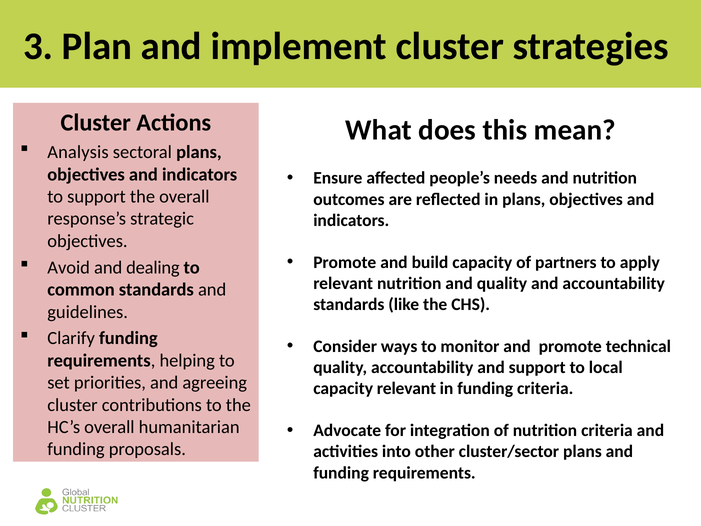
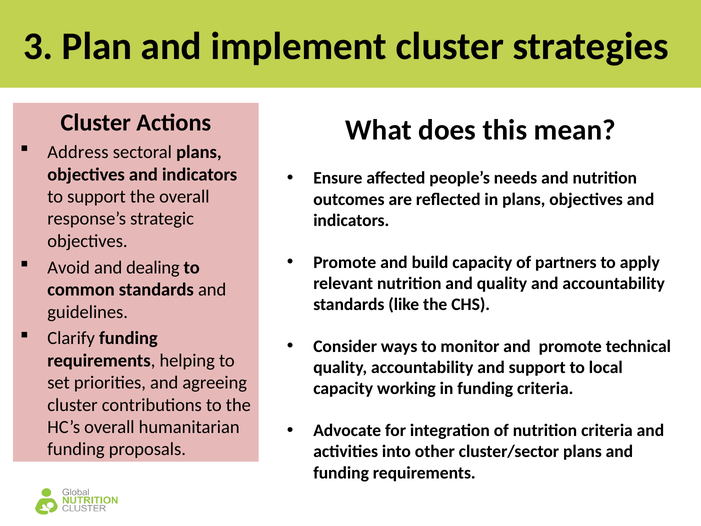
Analysis: Analysis -> Address
capacity relevant: relevant -> working
